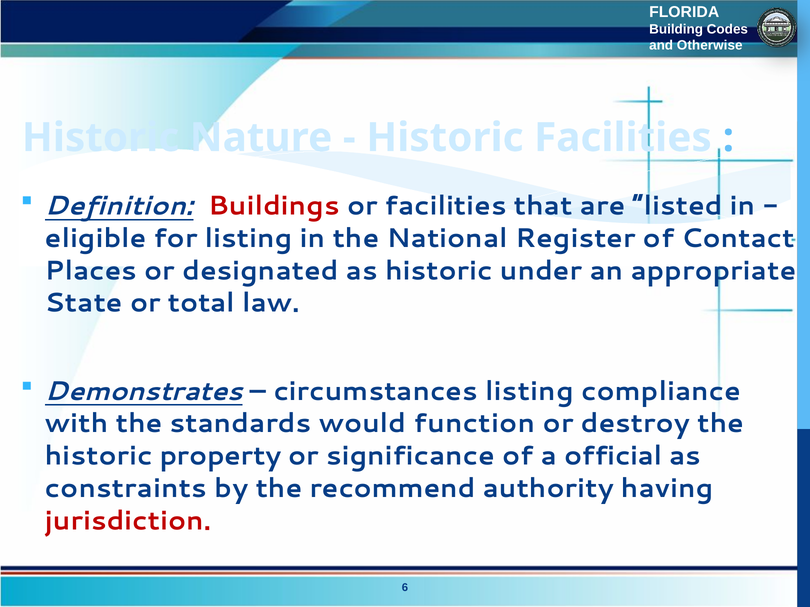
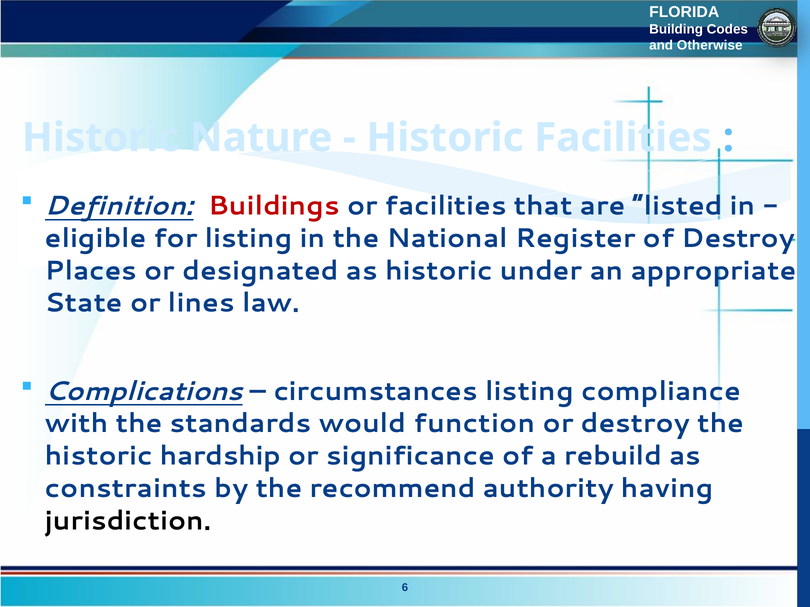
of Contact: Contact -> Destroy
total: total -> lines
Demonstrates: Demonstrates -> Complications
property: property -> hardship
official: official -> rebuild
jurisdiction colour: red -> black
